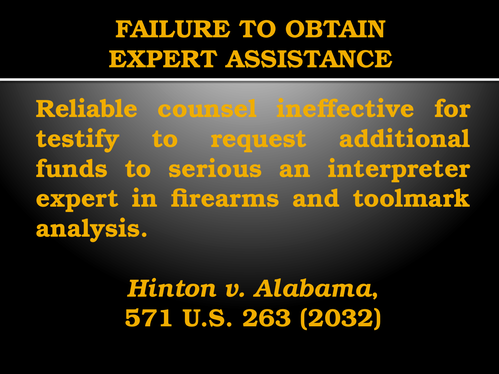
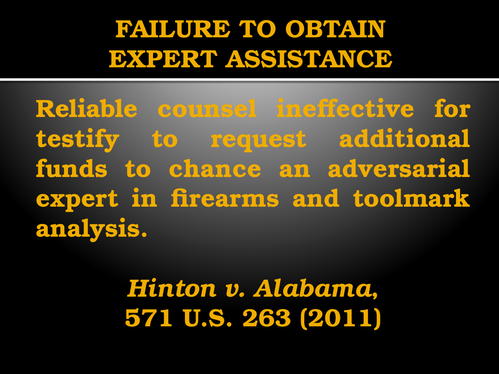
serious: serious -> chance
interpreter: interpreter -> adversarial
2032: 2032 -> 2011
